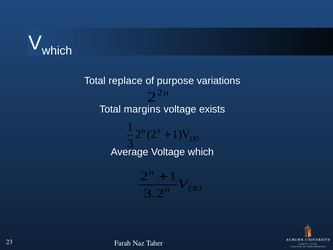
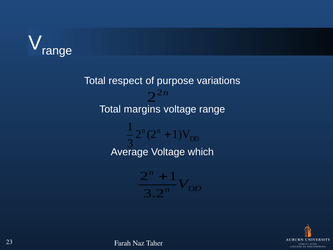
which at (57, 51): which -> range
replace: replace -> respect
voltage exists: exists -> range
